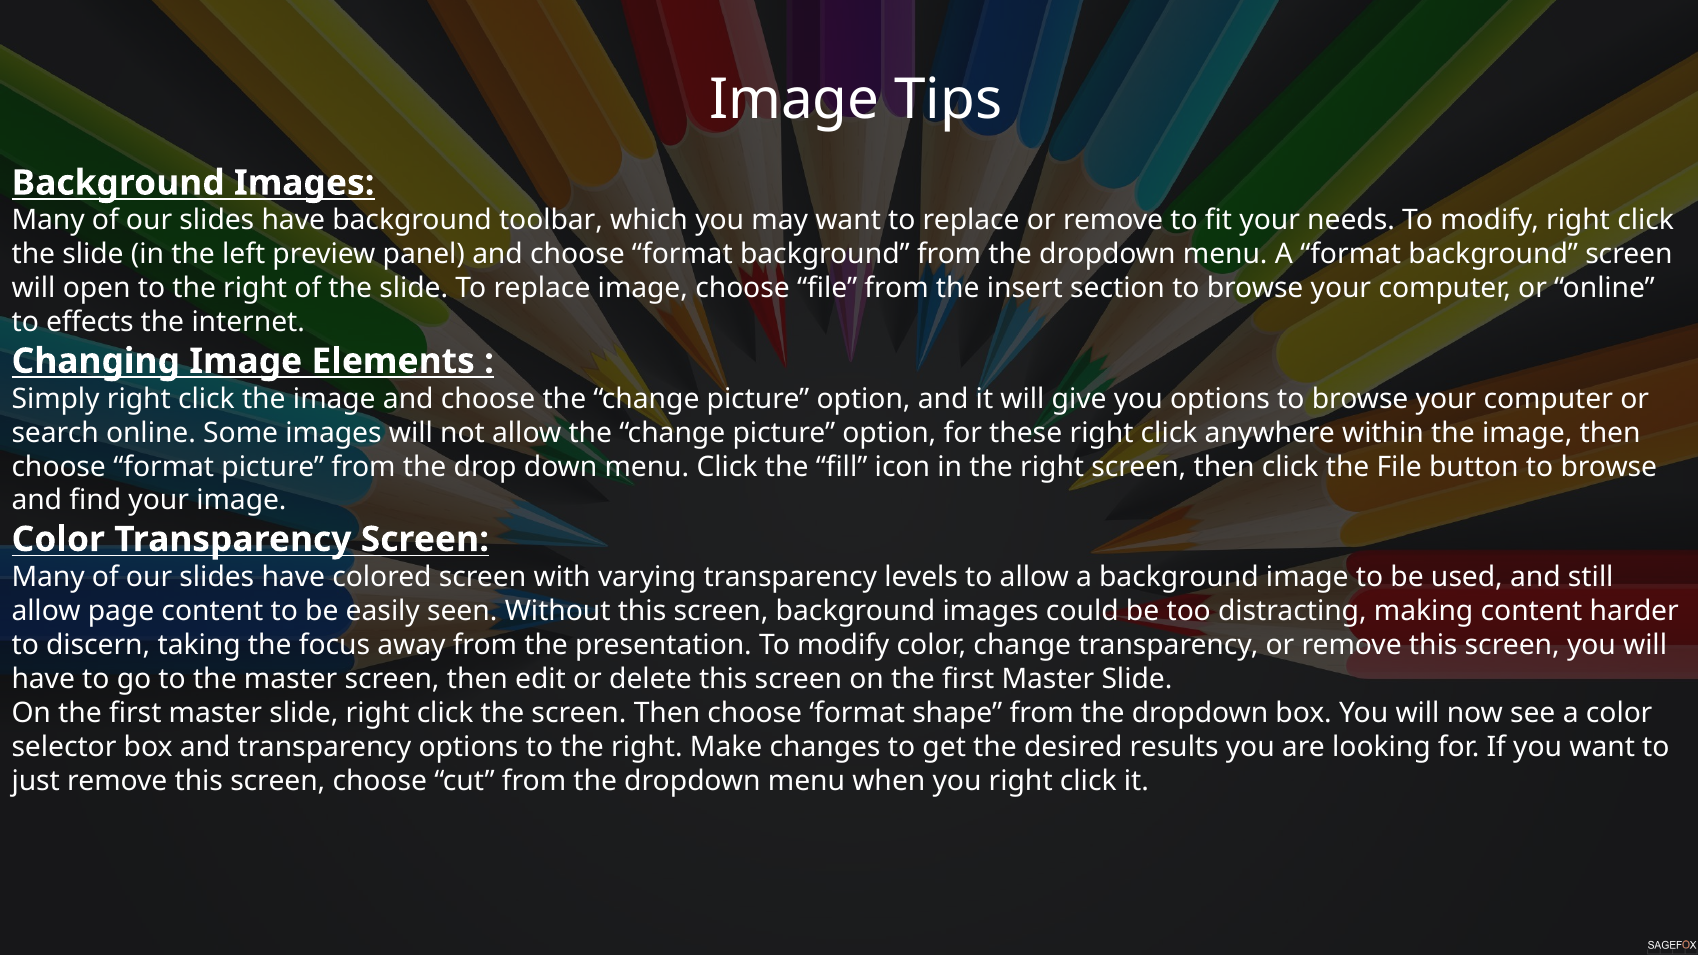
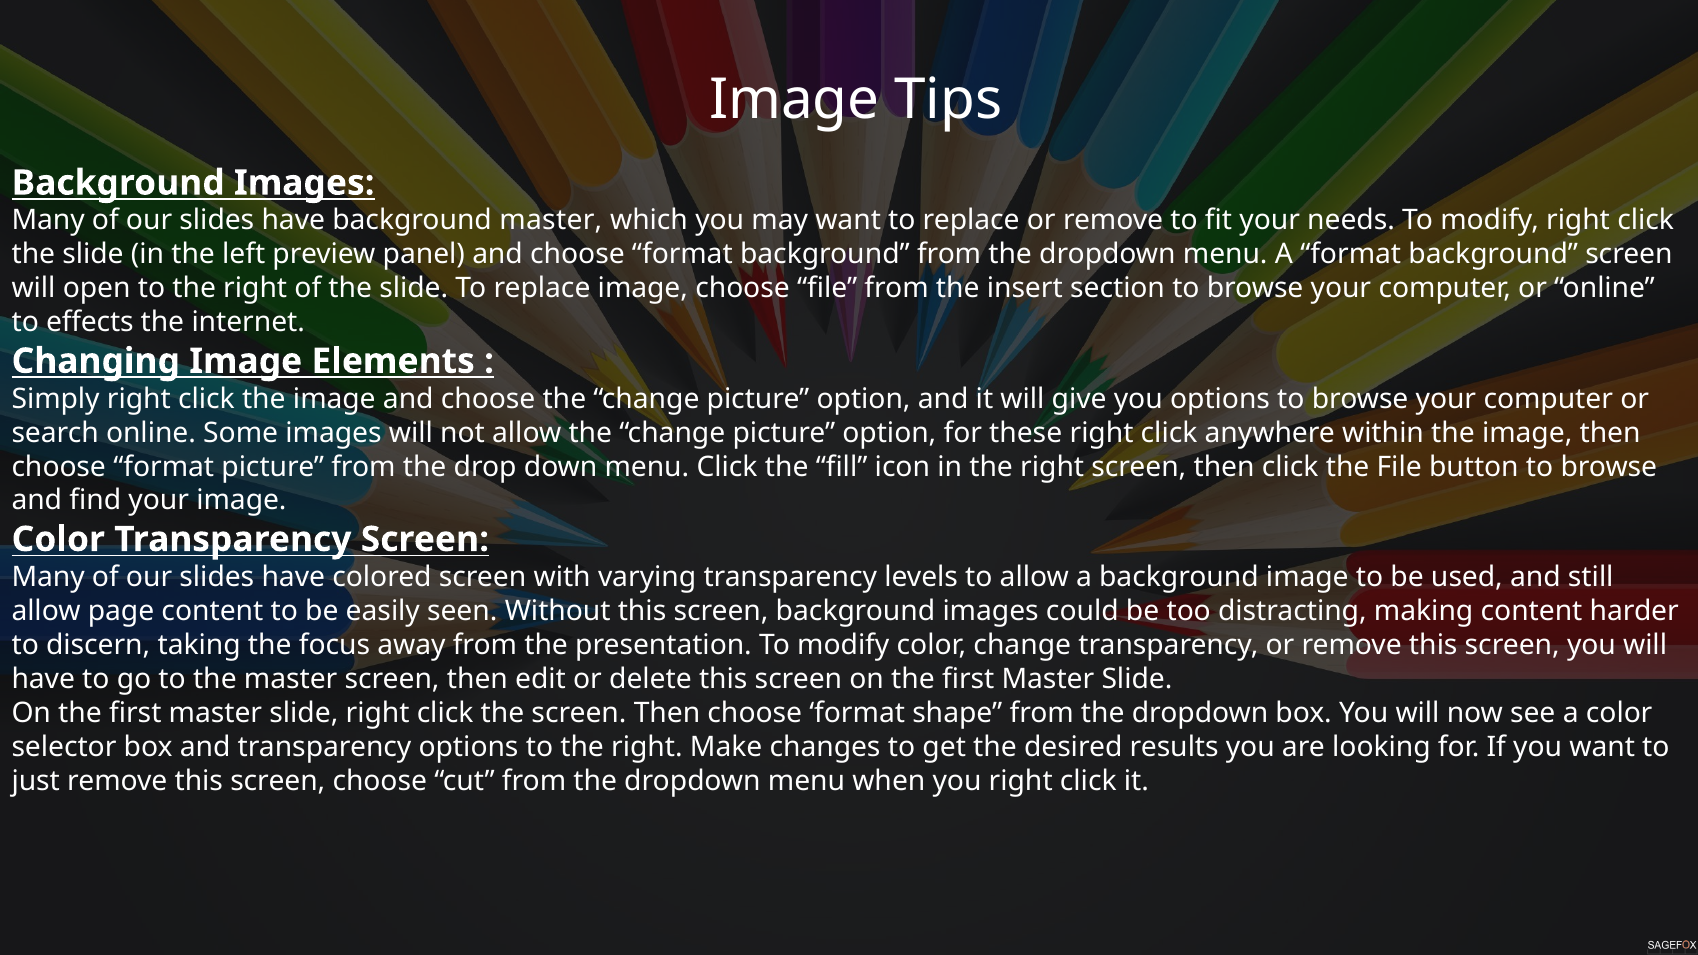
background toolbar: toolbar -> master
